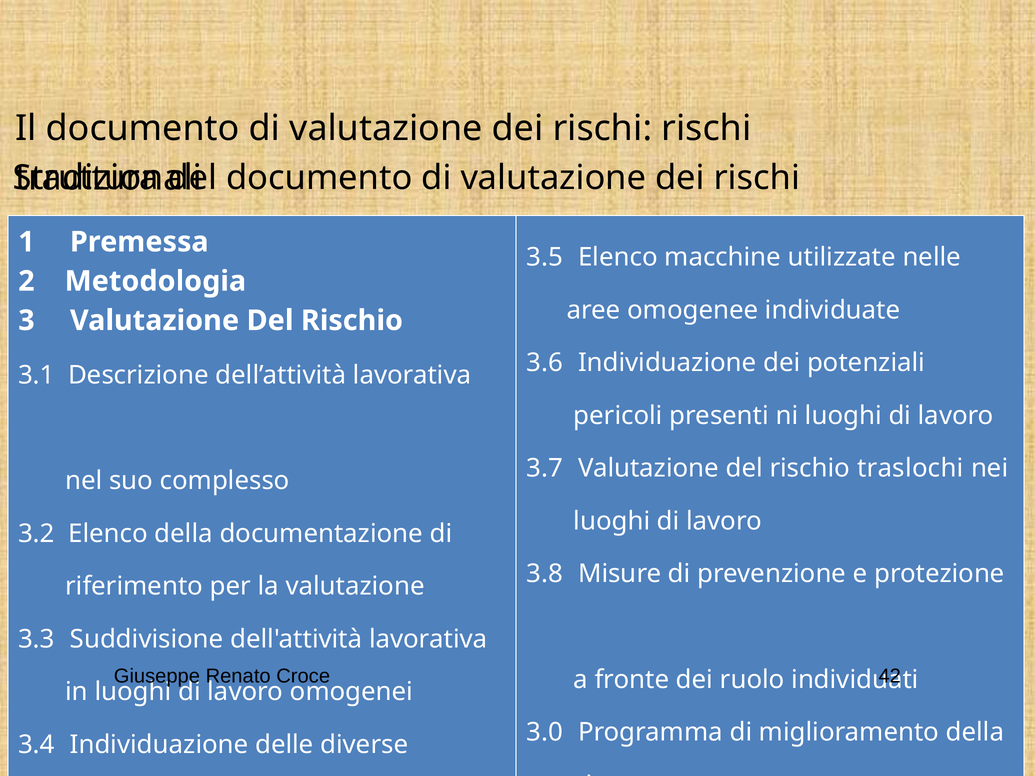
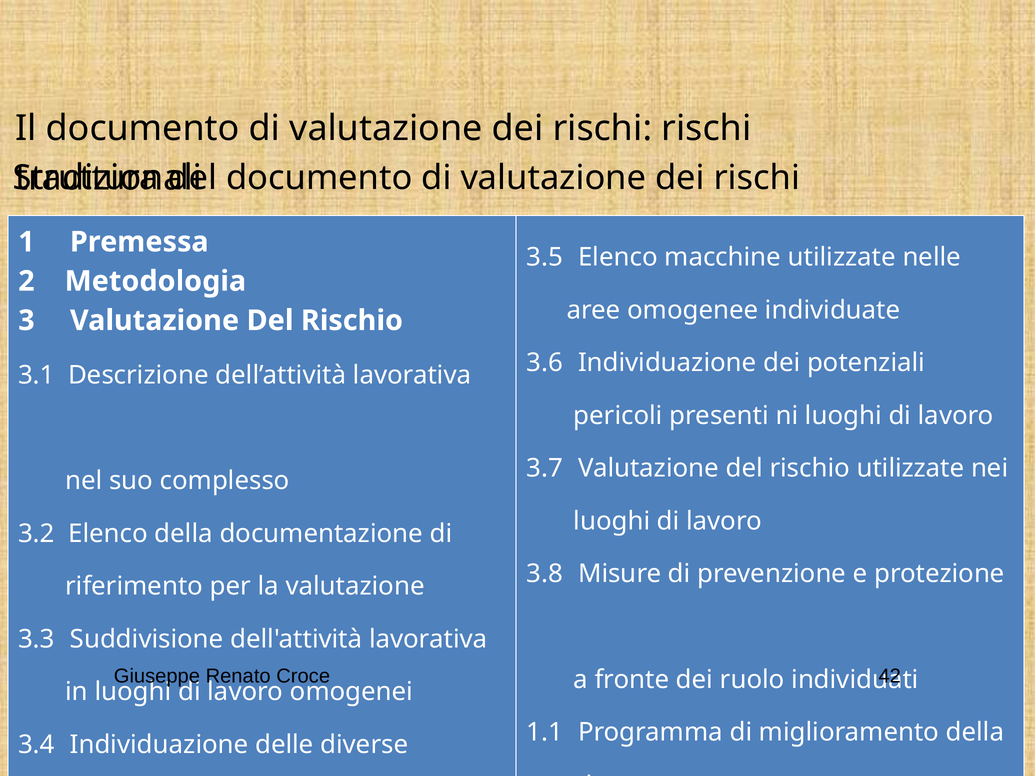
rischio traslochi: traslochi -> utilizzate
3.0: 3.0 -> 1.1
